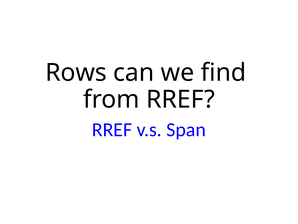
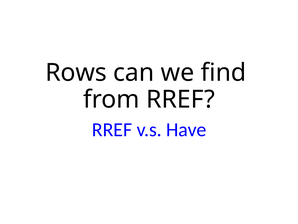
Span: Span -> Have
